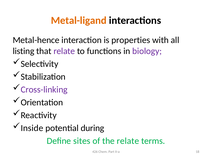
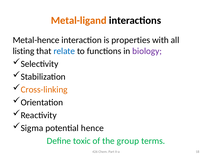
relate at (64, 51) colour: purple -> blue
Cross-linking colour: purple -> orange
Inside: Inside -> Sigma
during: during -> hence
sites: sites -> toxic
the relate: relate -> group
